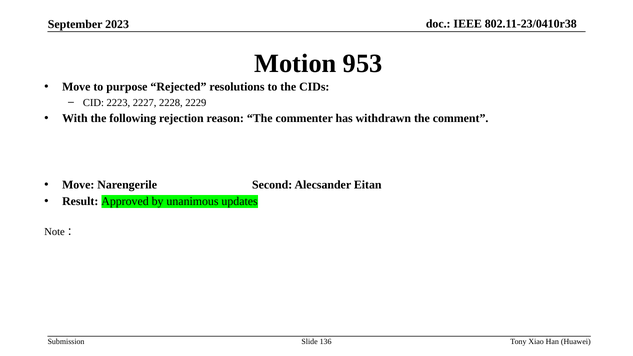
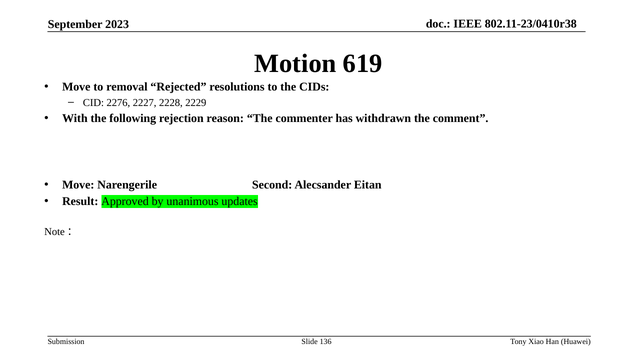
953: 953 -> 619
purpose: purpose -> removal
2223: 2223 -> 2276
